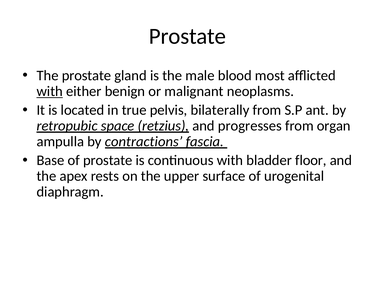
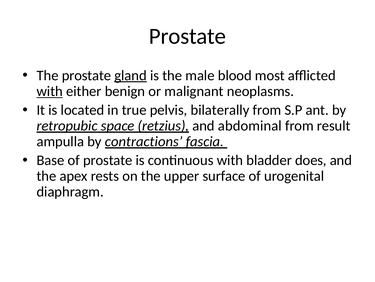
gland underline: none -> present
progresses: progresses -> abdominal
organ: organ -> result
floor: floor -> does
